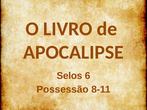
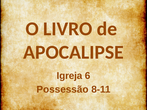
Selos: Selos -> Igreja
